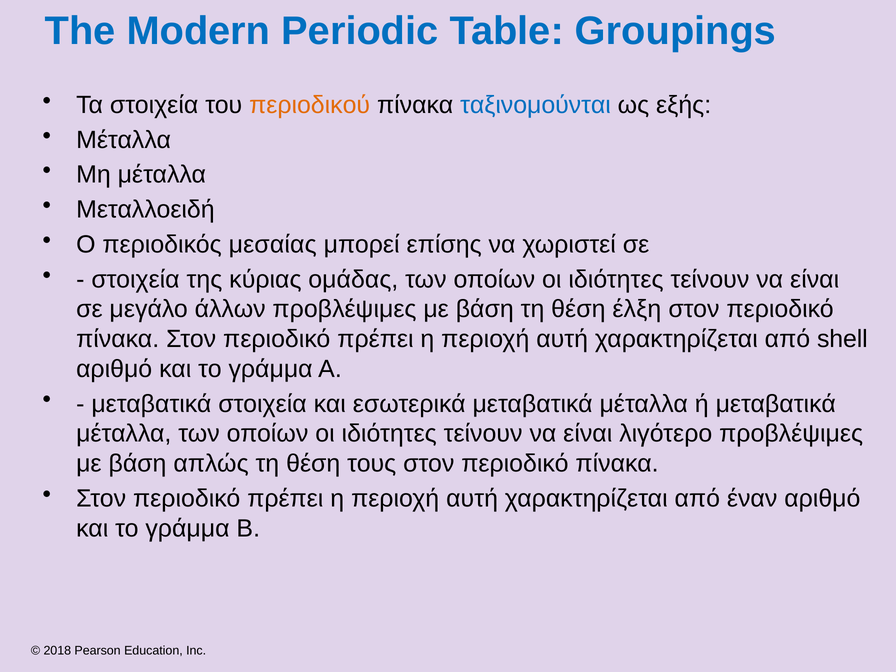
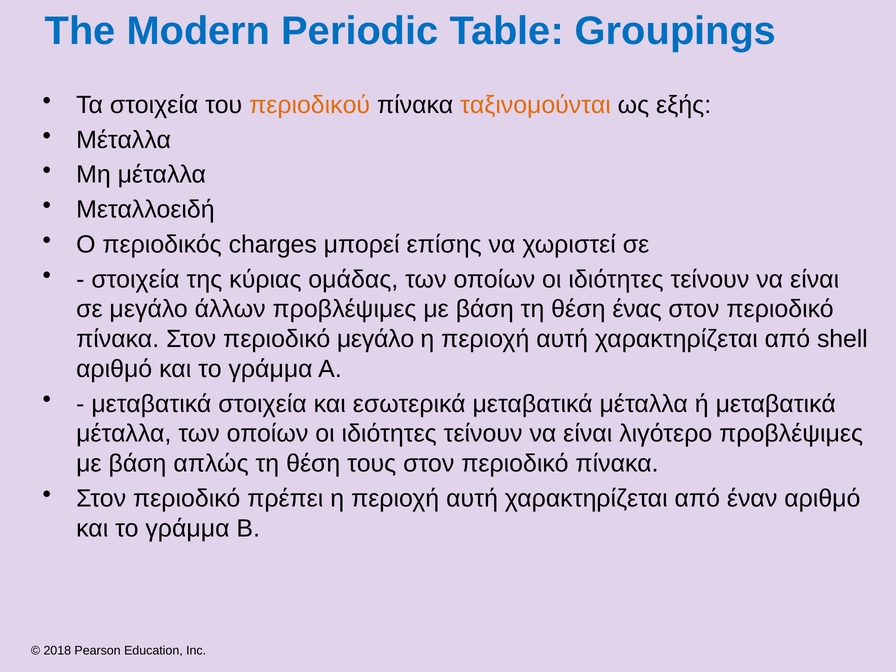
ταξινομούνται colour: blue -> orange
μεσαίας: μεσαίας -> charges
έλξη: έλξη -> ένας
πίνακα Στον περιοδικό πρέπει: πρέπει -> μεγάλο
